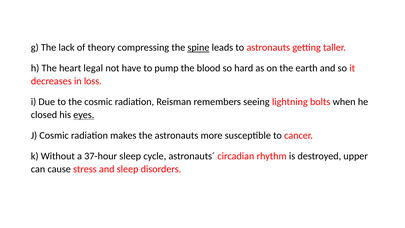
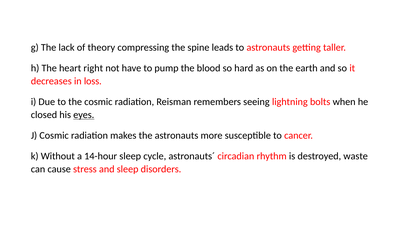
spine underline: present -> none
legal: legal -> right
37-hour: 37-hour -> 14-hour
upper: upper -> waste
